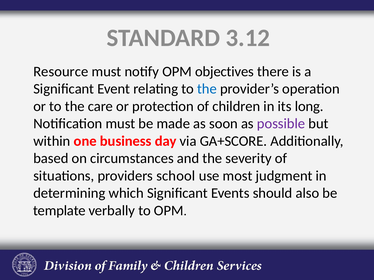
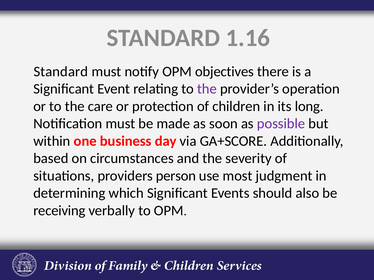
3.12: 3.12 -> 1.16
Resource at (61, 72): Resource -> Standard
the at (207, 89) colour: blue -> purple
school: school -> person
template: template -> receiving
